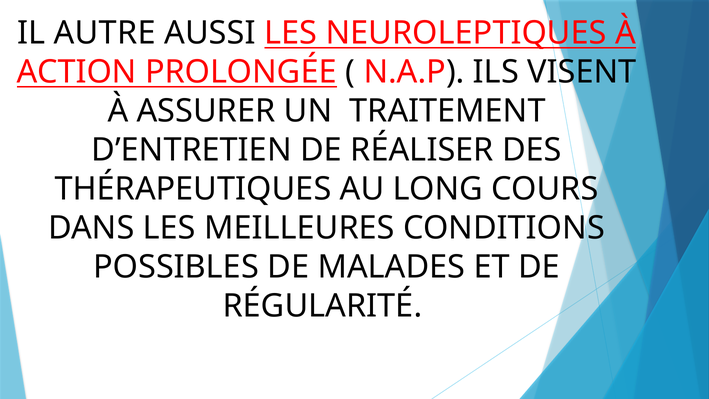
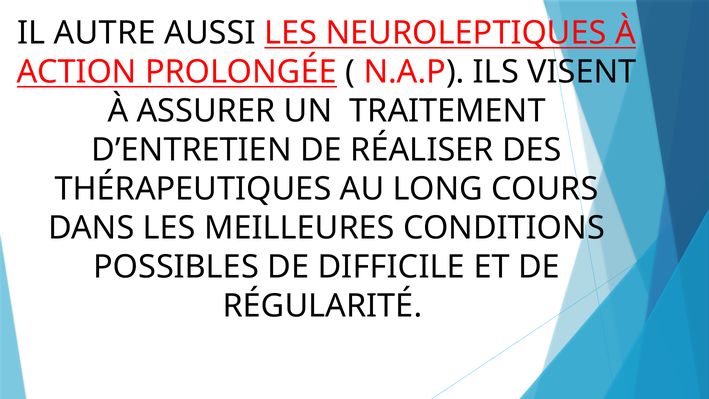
MALADES: MALADES -> DIFFICILE
